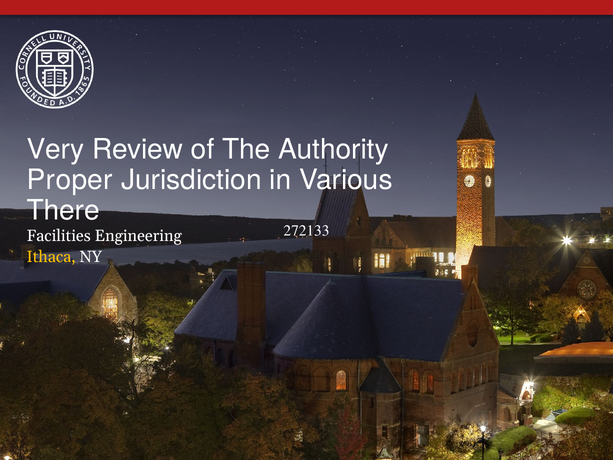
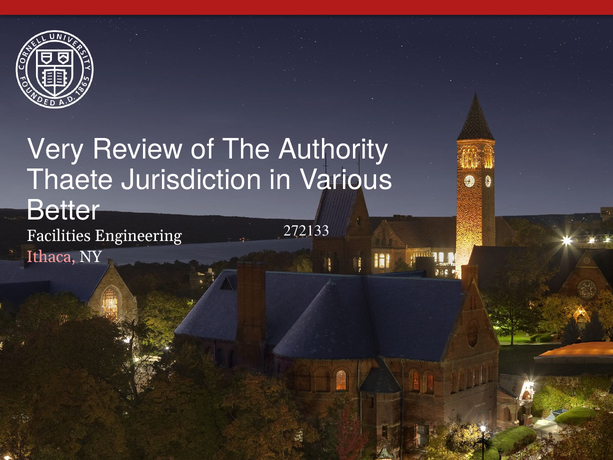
Proper: Proper -> Thaete
There: There -> Better
Ithaca colour: yellow -> pink
